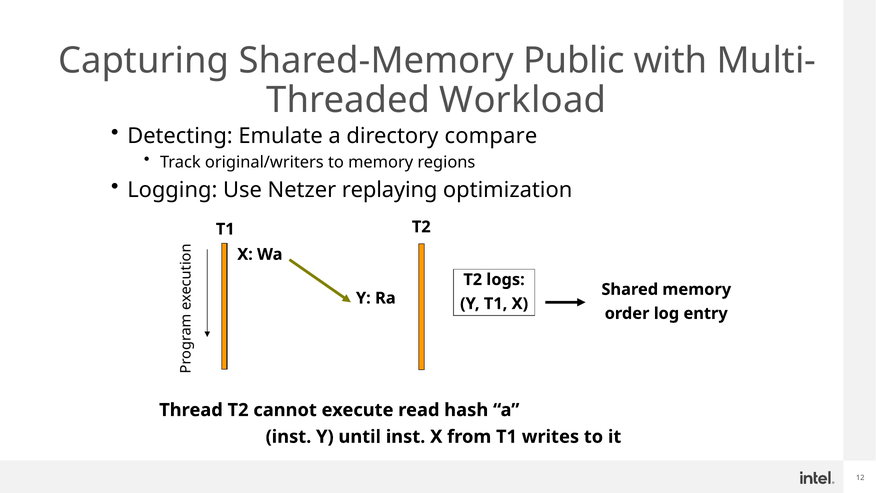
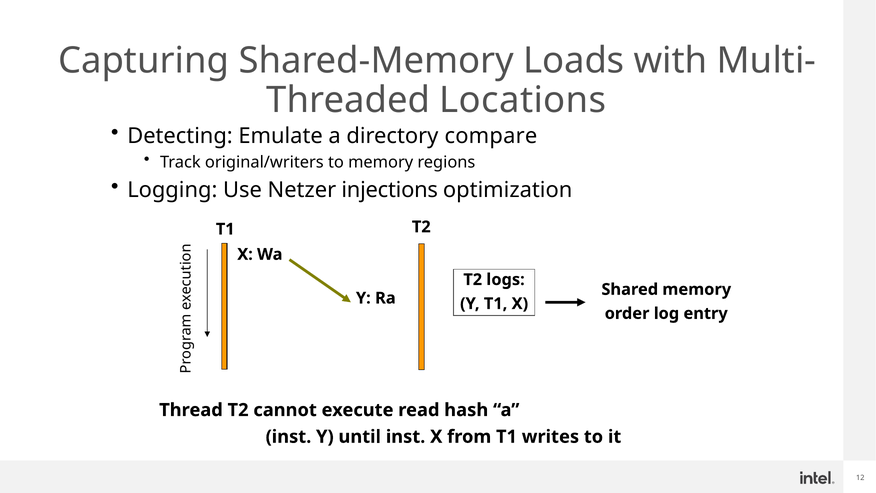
Public: Public -> Loads
Workload: Workload -> Locations
replaying: replaying -> injections
